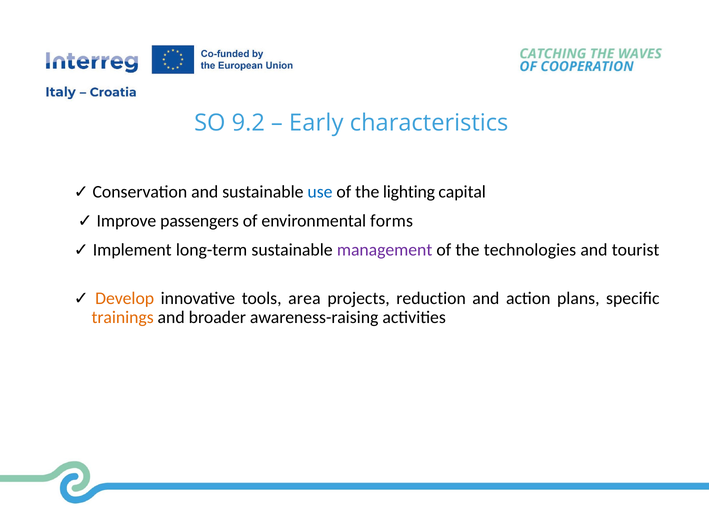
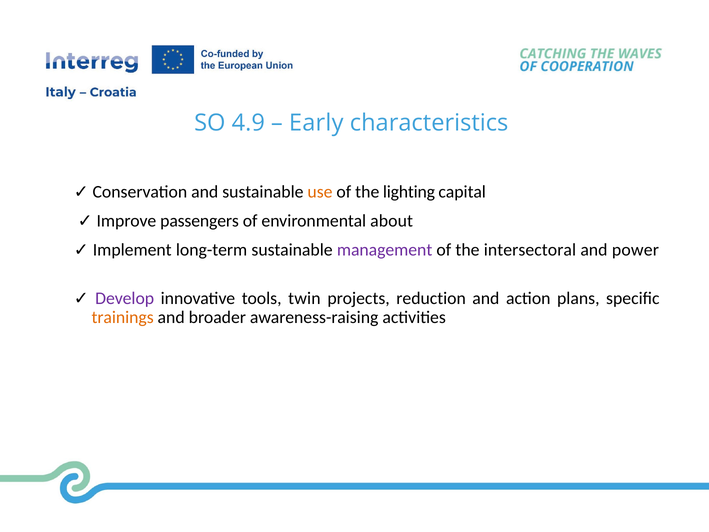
9.2: 9.2 -> 4.9
use colour: blue -> orange
forms: forms -> about
technologies: technologies -> intersectoral
tourist: tourist -> power
Develop colour: orange -> purple
area: area -> twin
